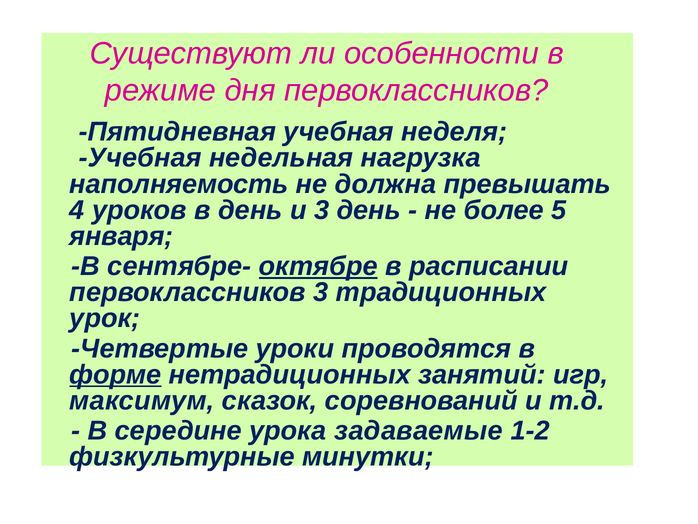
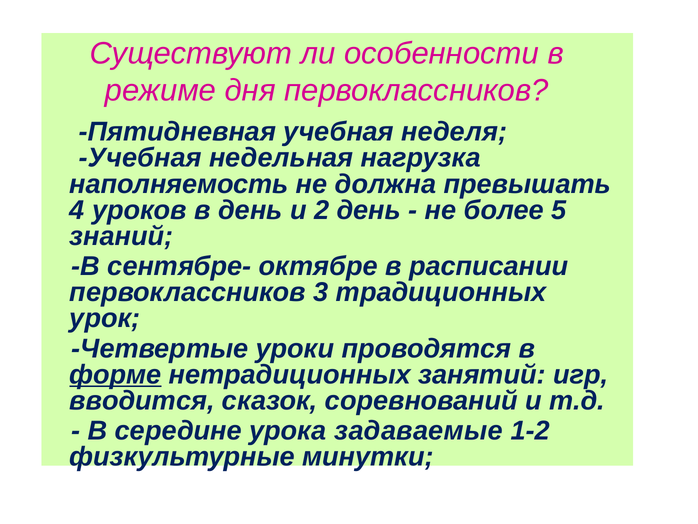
и 3: 3 -> 2
января: января -> знаний
октябре underline: present -> none
максимум: максимум -> вводится
